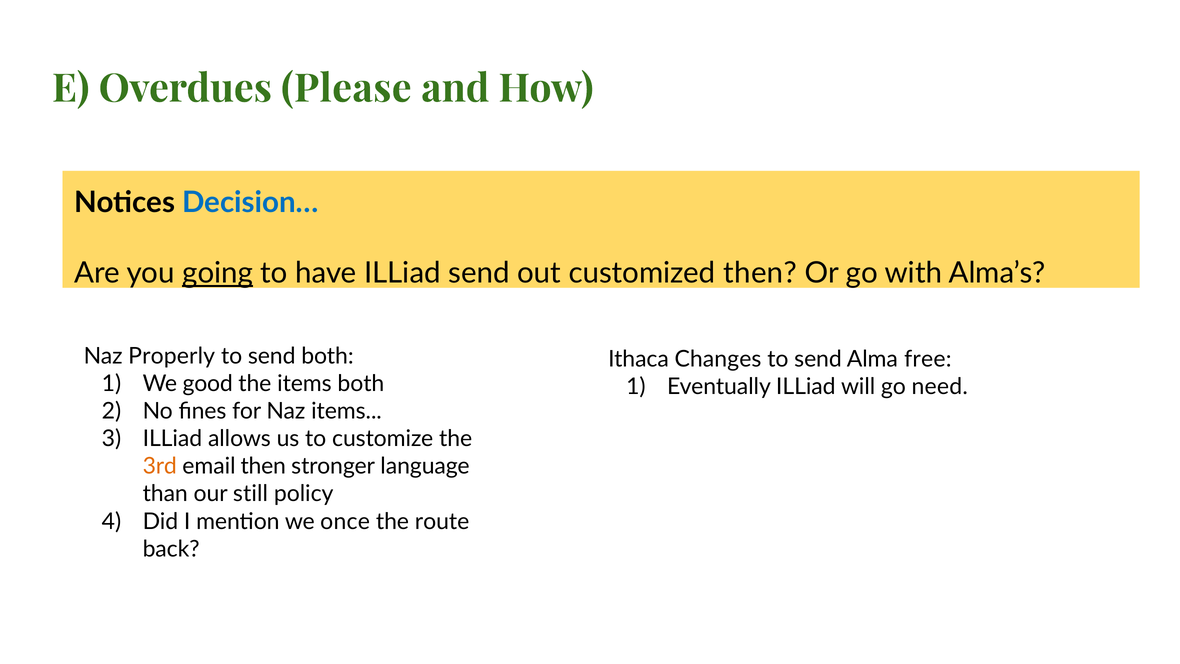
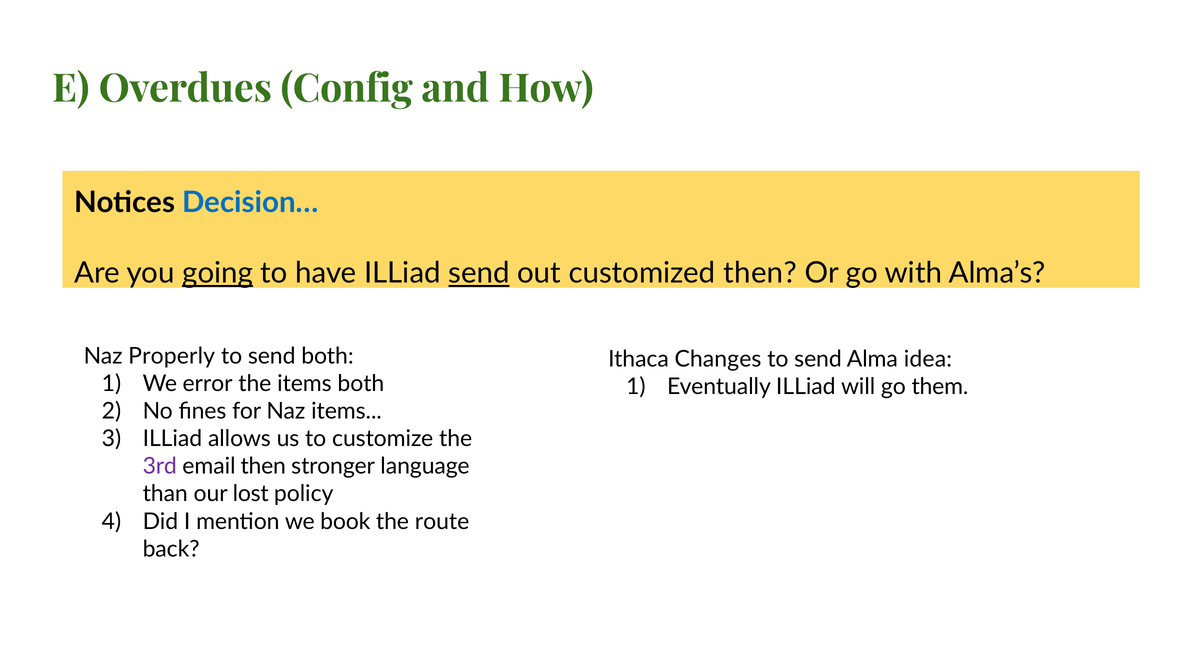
Please: Please -> Config
send at (479, 273) underline: none -> present
free: free -> idea
good: good -> error
need: need -> them
3rd colour: orange -> purple
still: still -> lost
once: once -> book
